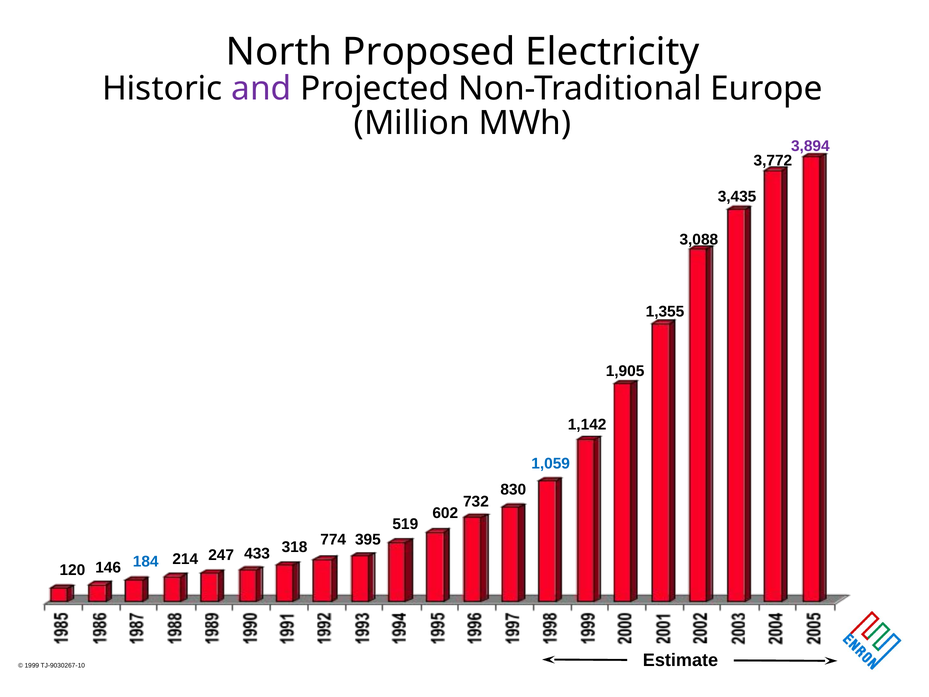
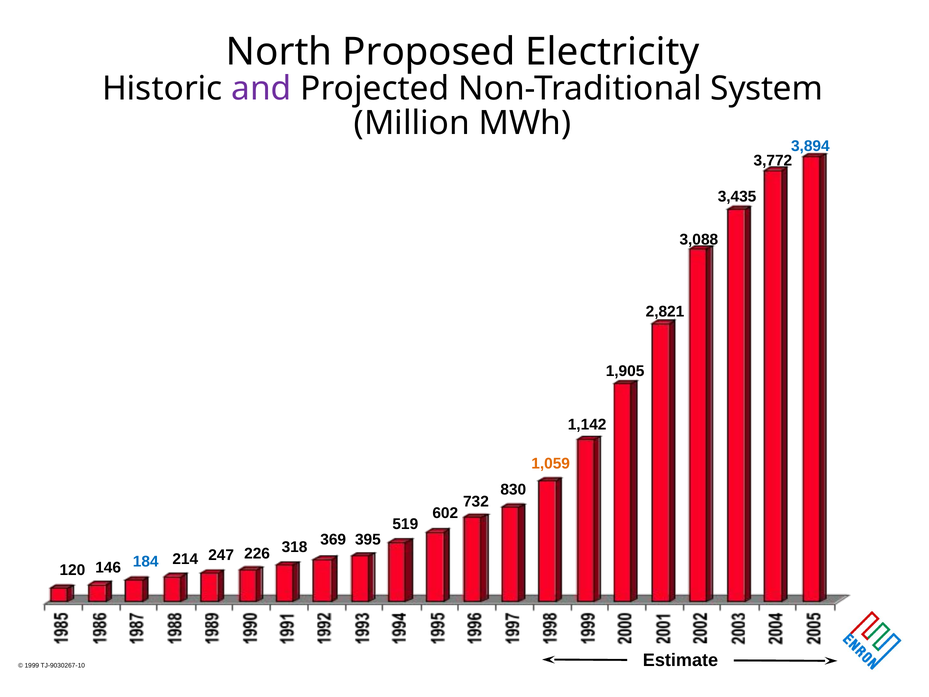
Europe: Europe -> System
3,894 colour: purple -> blue
1,355: 1,355 -> 2,821
1,059 colour: blue -> orange
433: 433 -> 226
774: 774 -> 369
